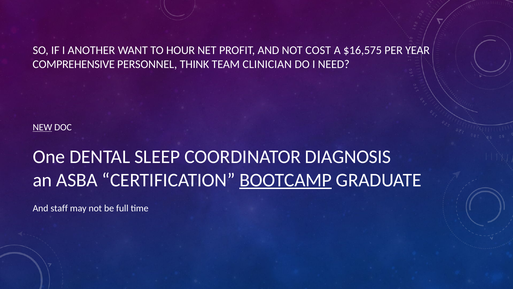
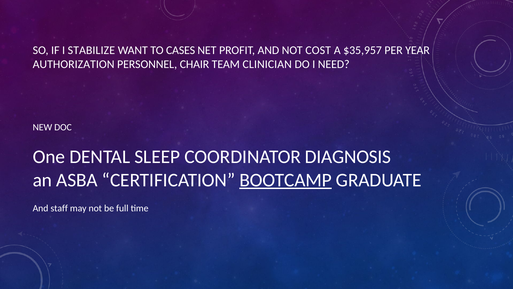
ANOTHER: ANOTHER -> STABILIZE
HOUR: HOUR -> CASES
$16,575: $16,575 -> $35,957
COMPREHENSIVE: COMPREHENSIVE -> AUTHORIZATION
THINK: THINK -> CHAIR
NEW underline: present -> none
